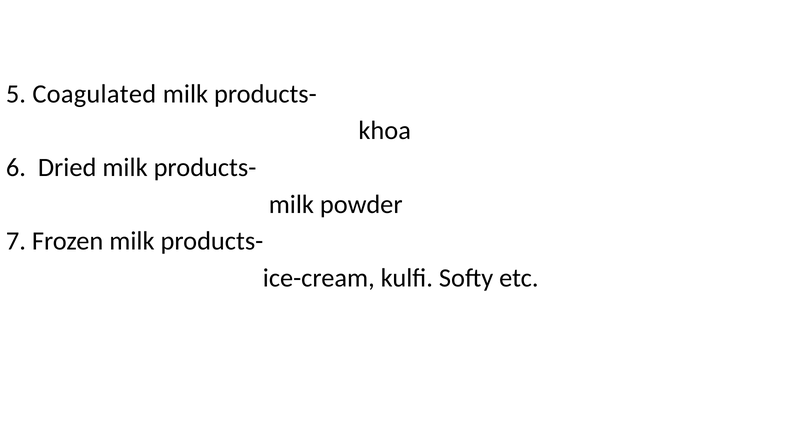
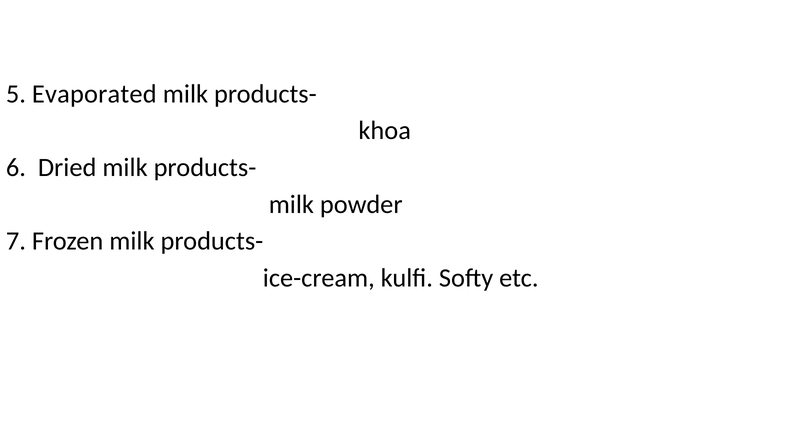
Coagulated: Coagulated -> Evaporated
